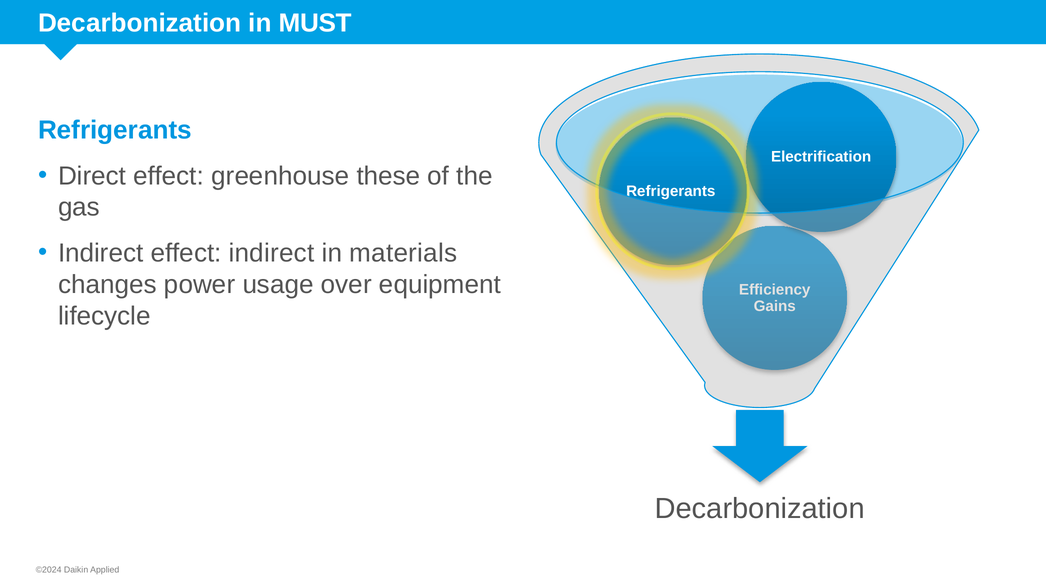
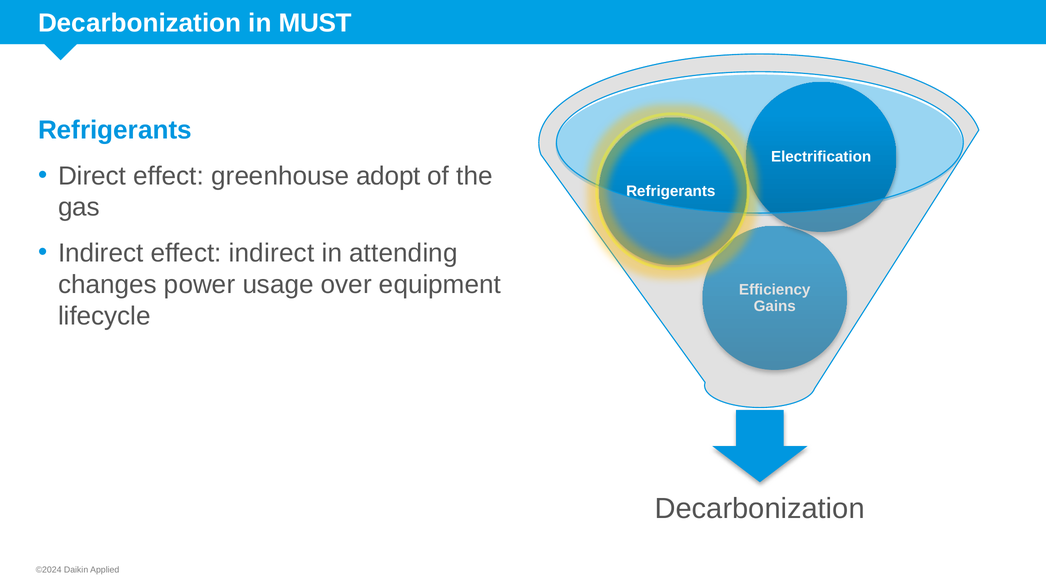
these: these -> adopt
materials: materials -> attending
